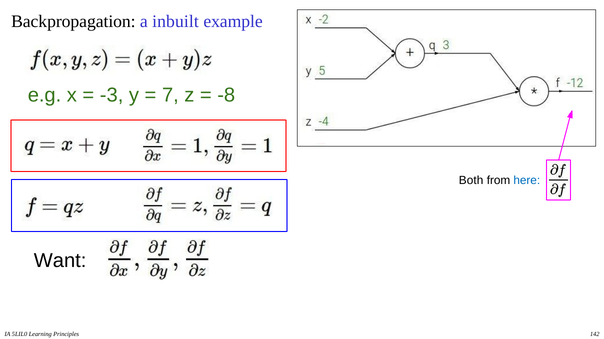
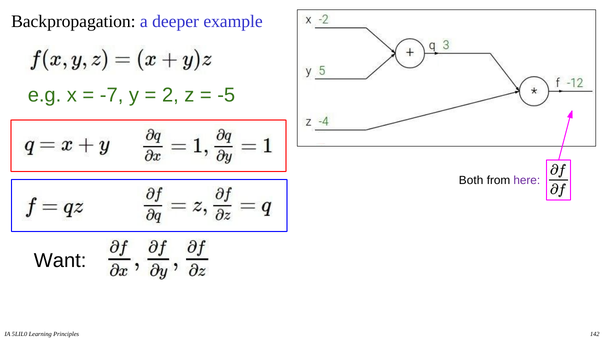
inbuilt: inbuilt -> deeper
-3: -3 -> -7
7: 7 -> 2
-8: -8 -> -5
here colour: blue -> purple
